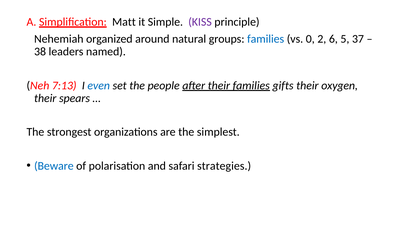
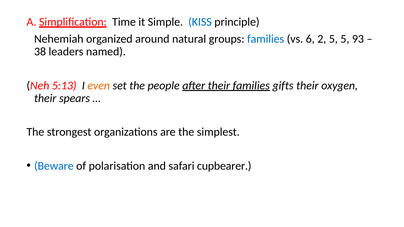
Matt: Matt -> Time
KISS colour: purple -> blue
0: 0 -> 6
2 6: 6 -> 5
37: 37 -> 93
7:13: 7:13 -> 5:13
even colour: blue -> orange
strategies: strategies -> cupbearer
